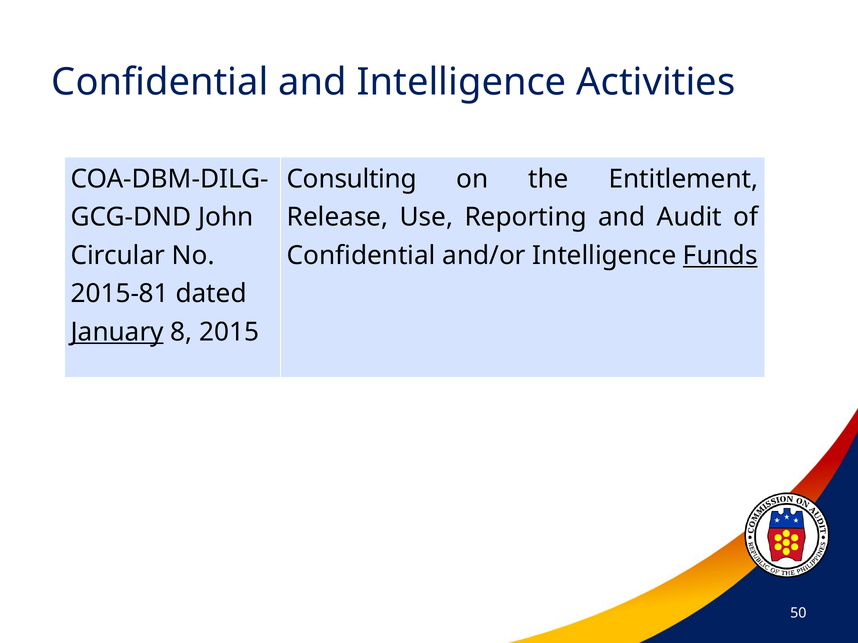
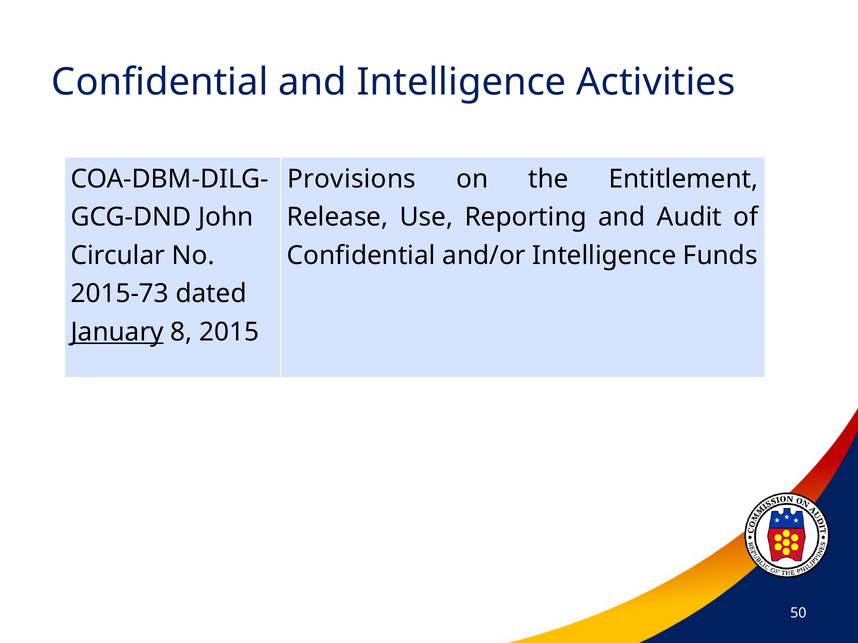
Consulting: Consulting -> Provisions
Funds underline: present -> none
2015-81: 2015-81 -> 2015-73
